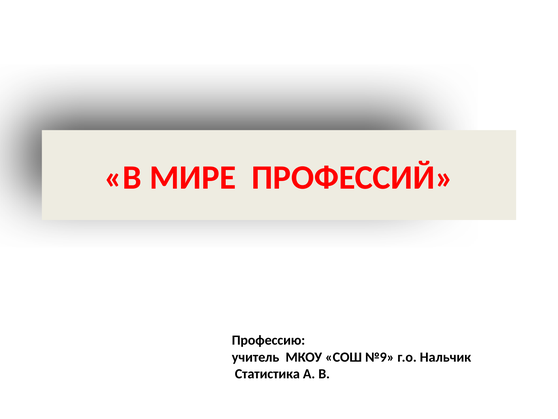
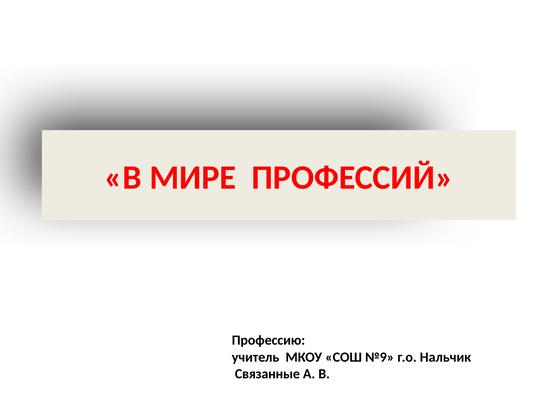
Статистика: Статистика -> Связанные
